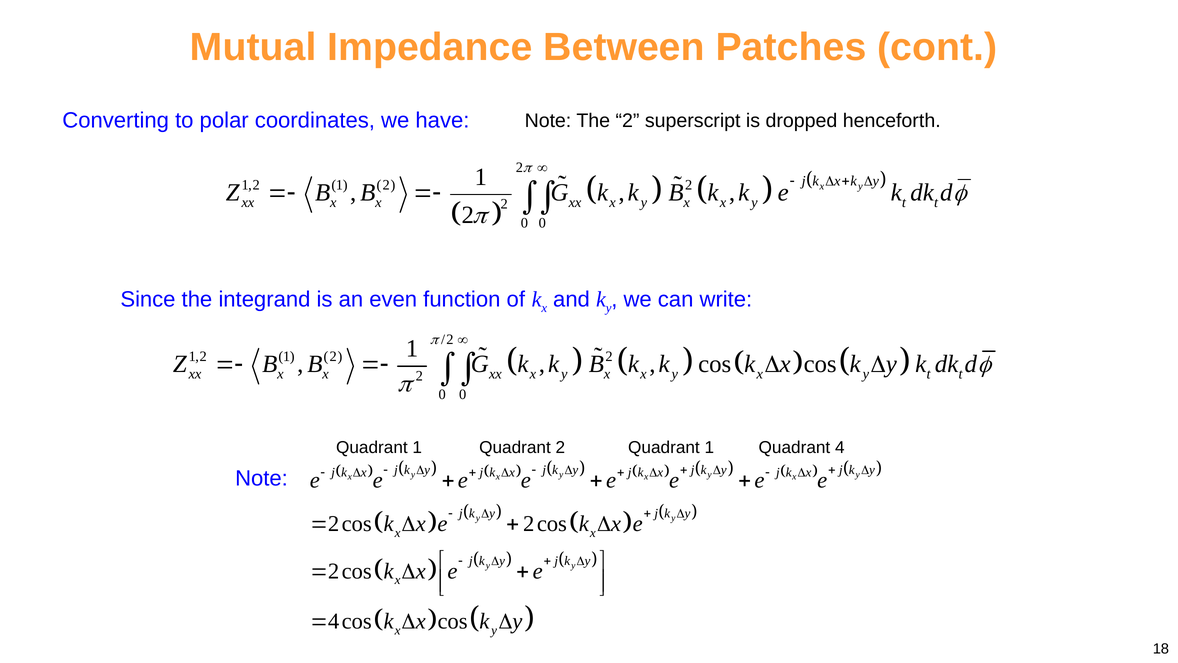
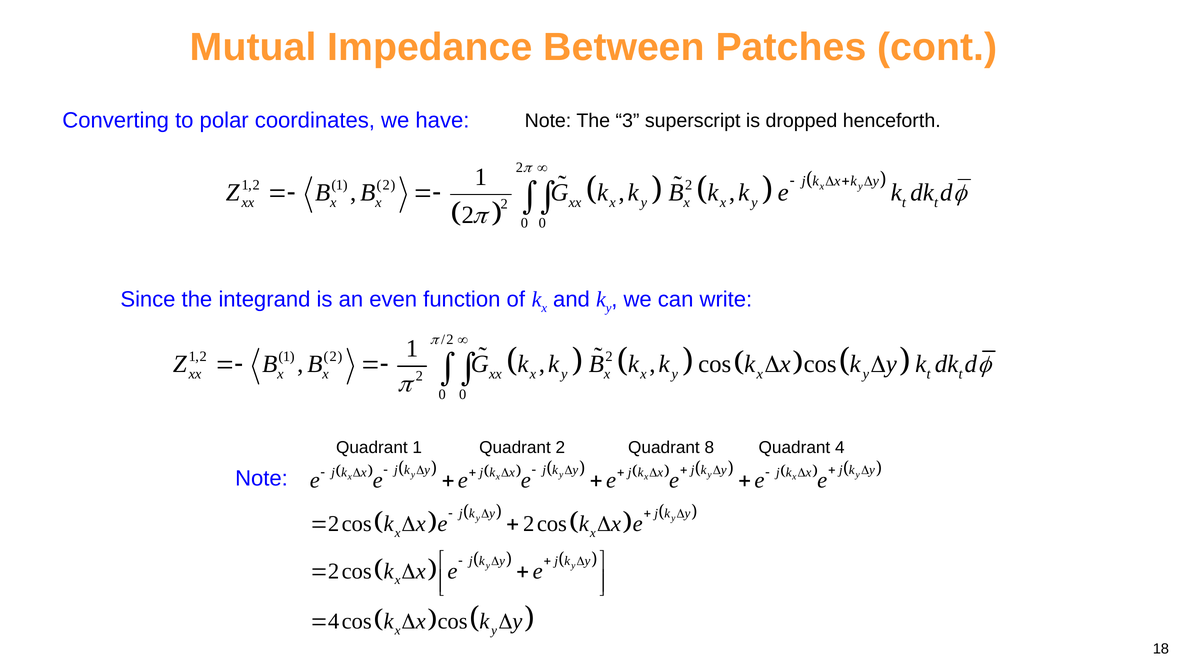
The 2: 2 -> 3
2 Quadrant 1: 1 -> 8
